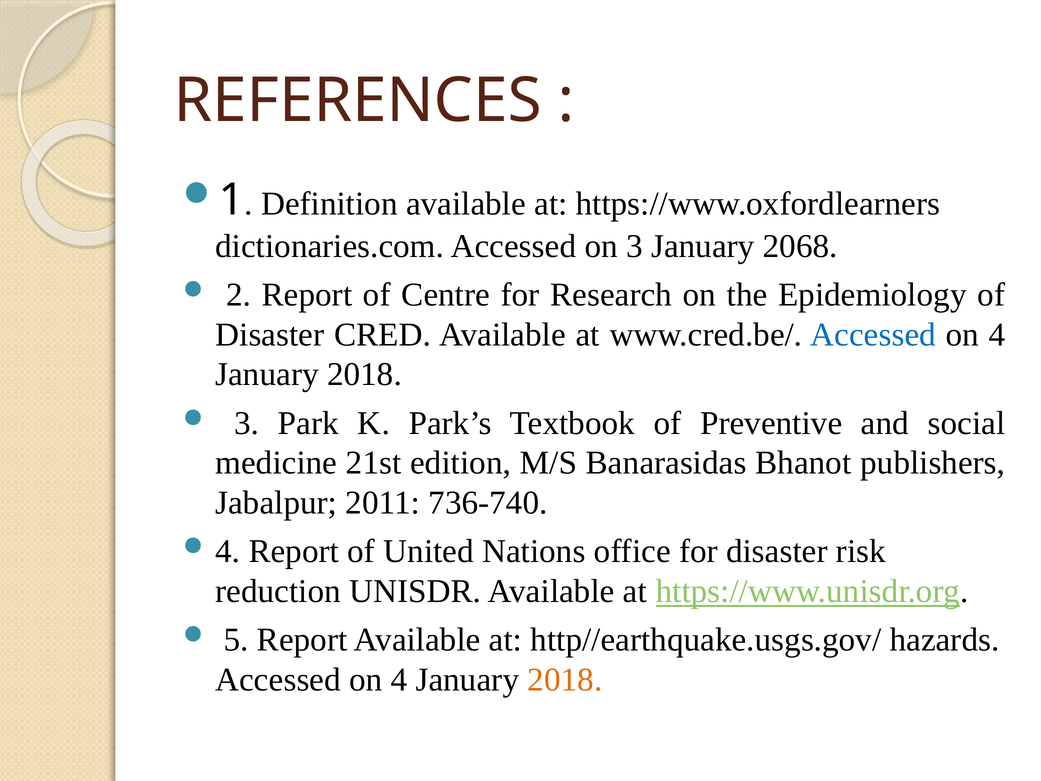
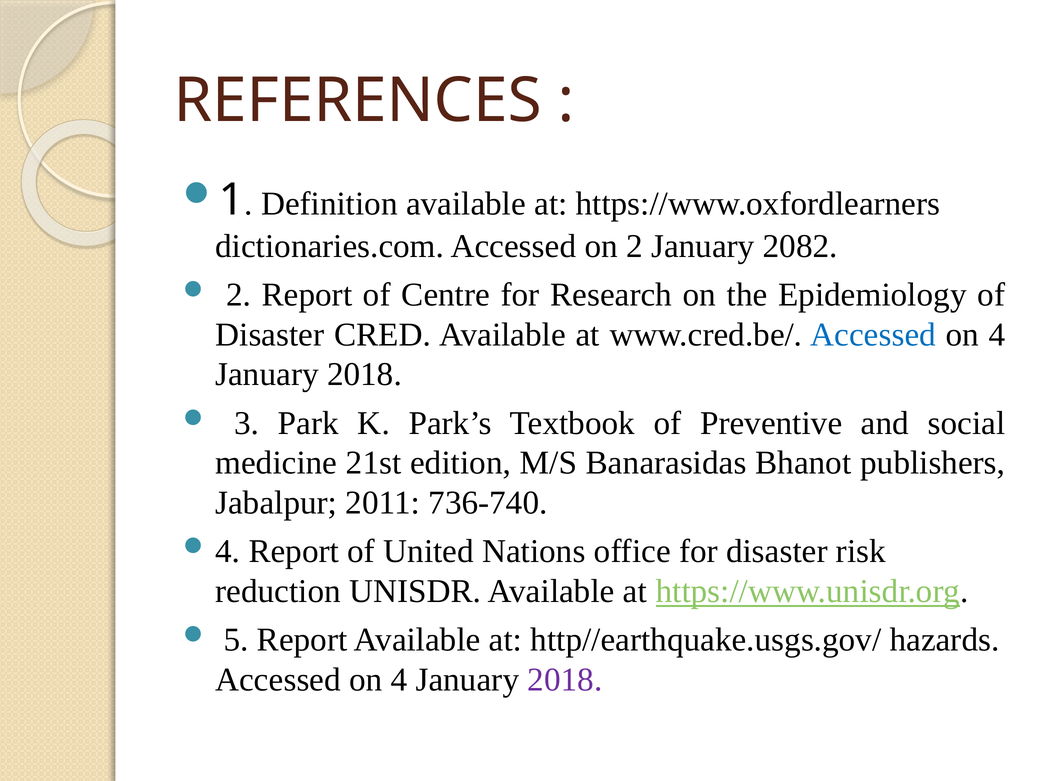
on 3: 3 -> 2
2068: 2068 -> 2082
2018 at (565, 680) colour: orange -> purple
